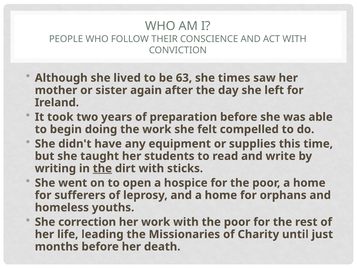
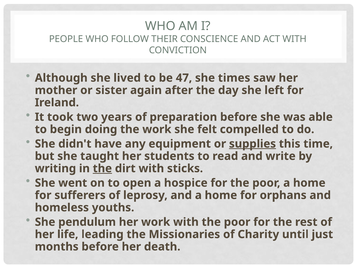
63: 63 -> 47
supplies underline: none -> present
correction: correction -> pendulum
